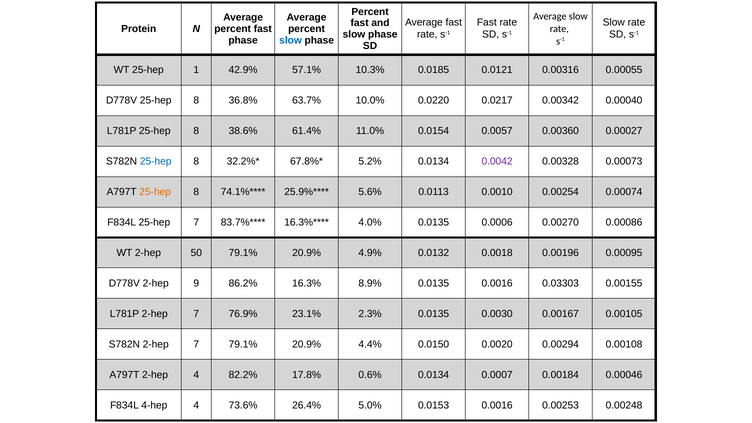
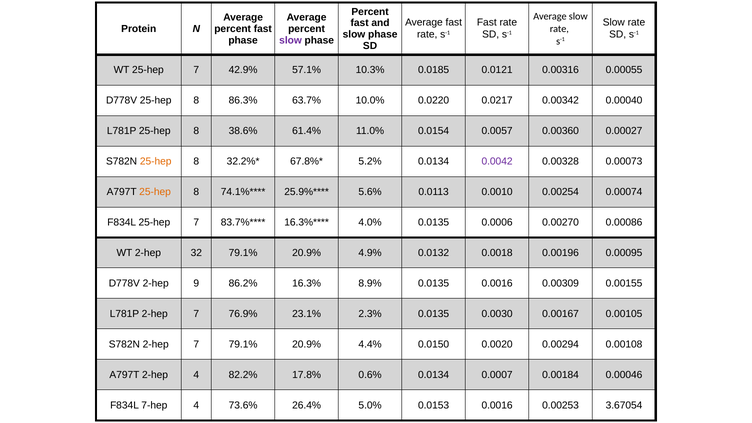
slow at (291, 40) colour: blue -> purple
WT 25-hep 1: 1 -> 7
36.8%: 36.8% -> 86.3%
25-hep at (156, 162) colour: blue -> orange
50: 50 -> 32
0.03303: 0.03303 -> 0.00309
4-hep: 4-hep -> 7-hep
0.00248: 0.00248 -> 3.67054
